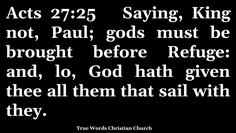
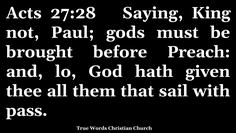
27:25: 27:25 -> 27:28
Refuge: Refuge -> Preach
they: they -> pass
